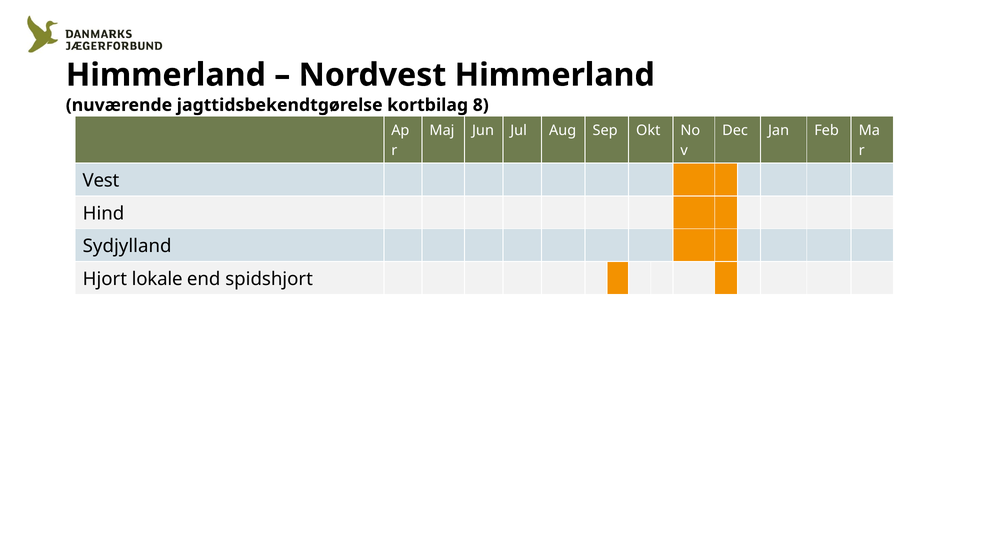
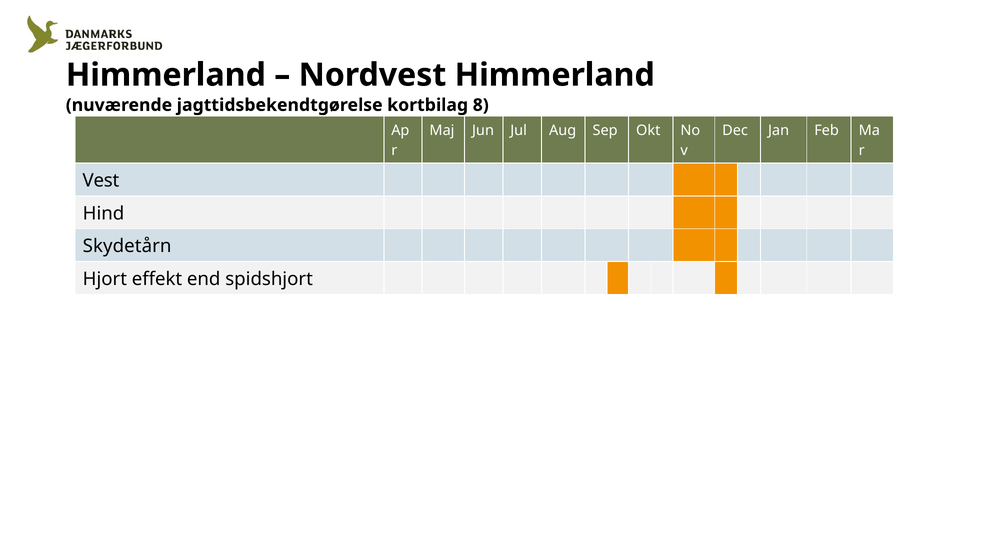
Sydjylland: Sydjylland -> Skydetårn
lokale: lokale -> effekt
